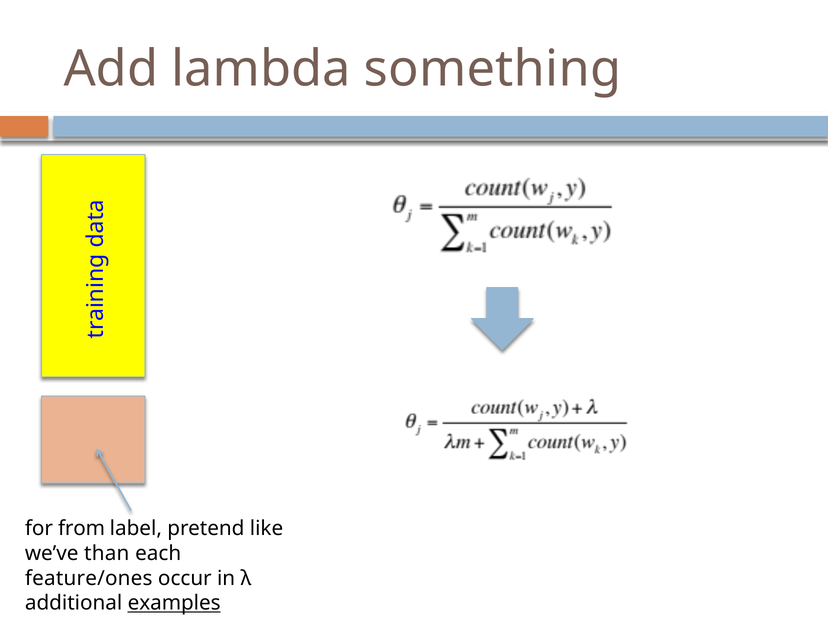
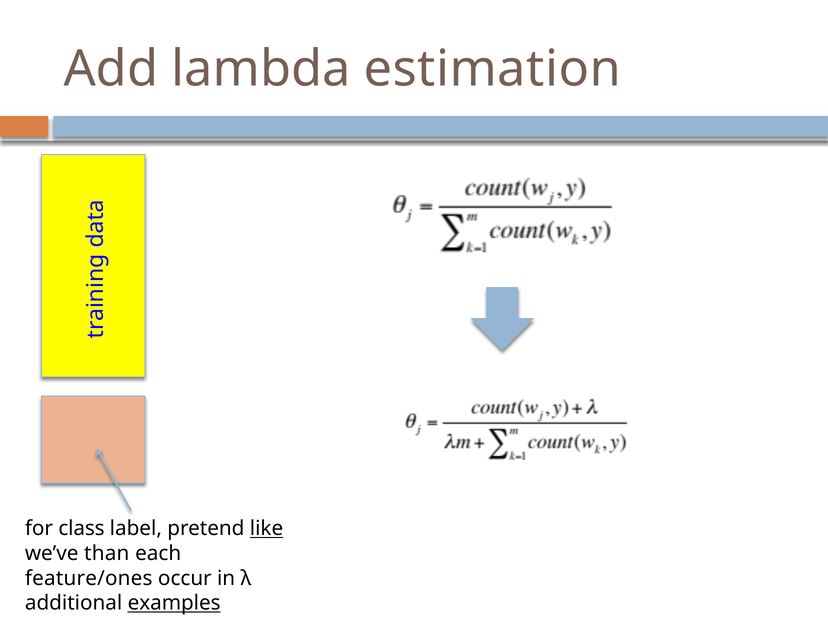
something: something -> estimation
from: from -> class
like underline: none -> present
